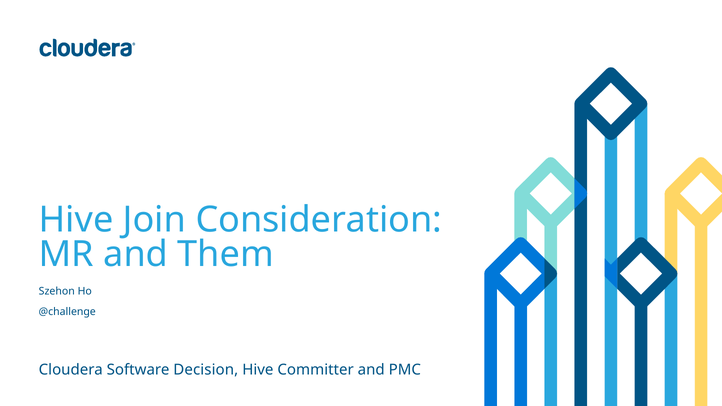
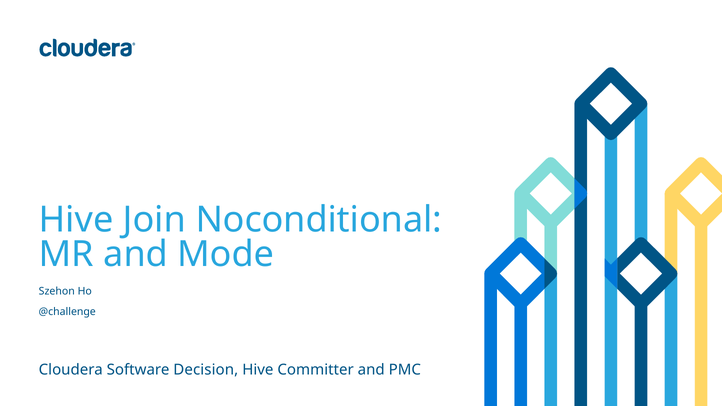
Consideration: Consideration -> Noconditional
Them: Them -> Mode
